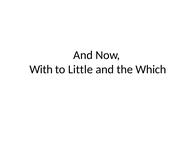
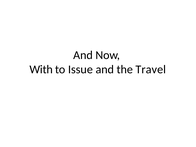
Little: Little -> Issue
Which: Which -> Travel
